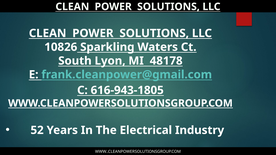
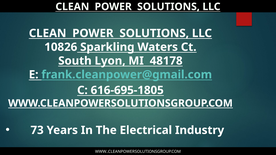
616-943-1805: 616-943-1805 -> 616-695-1805
52: 52 -> 73
